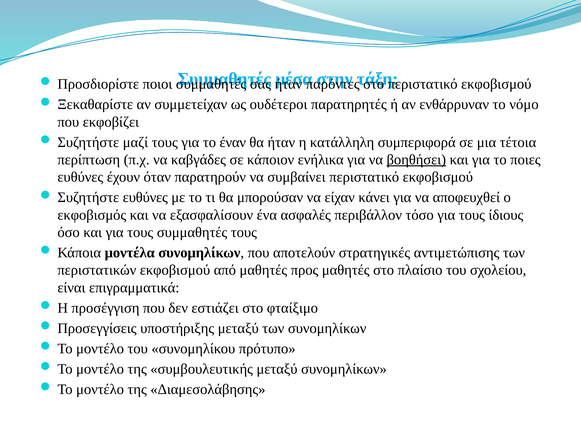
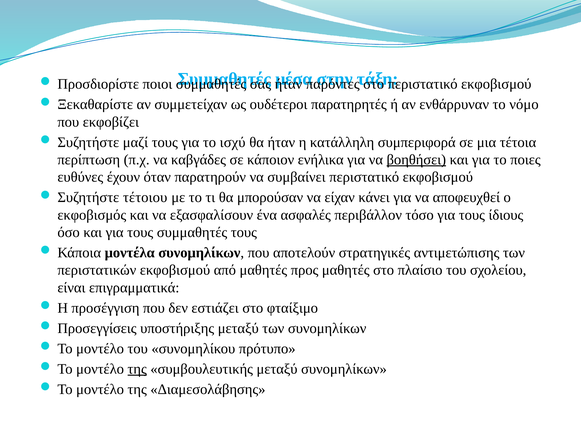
έναν: έναν -> ισχύ
Συζητήστε ευθύνες: ευθύνες -> τέτοιου
της at (137, 369) underline: none -> present
